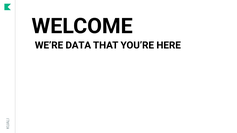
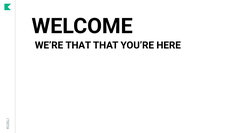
WE’RE DATA: DATA -> THAT
